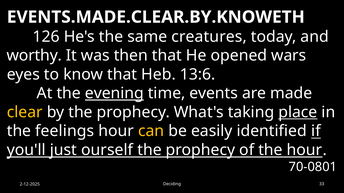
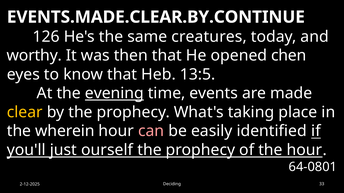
EVENTS.MADE.CLEAR.BY.KNOWETH: EVENTS.MADE.CLEAR.BY.KNOWETH -> EVENTS.MADE.CLEAR.BY.CONTINUE
wars: wars -> chen
13:6: 13:6 -> 13:5
place underline: present -> none
feelings: feelings -> wherein
can colour: yellow -> pink
70-0801: 70-0801 -> 64-0801
